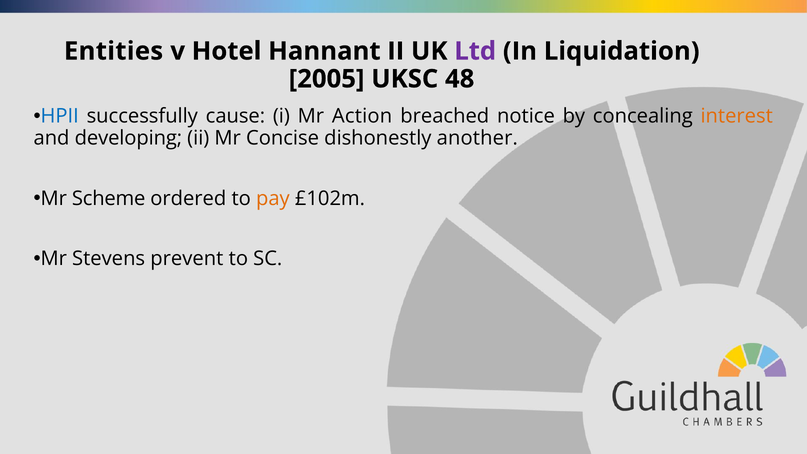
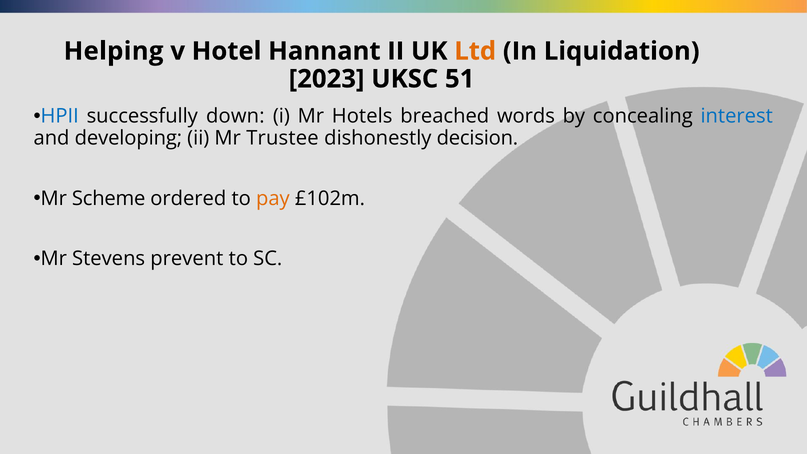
Entities: Entities -> Helping
Ltd colour: purple -> orange
2005: 2005 -> 2023
48: 48 -> 51
cause: cause -> down
Action: Action -> Hotels
notice: notice -> words
interest colour: orange -> blue
Concise: Concise -> Trustee
another: another -> decision
